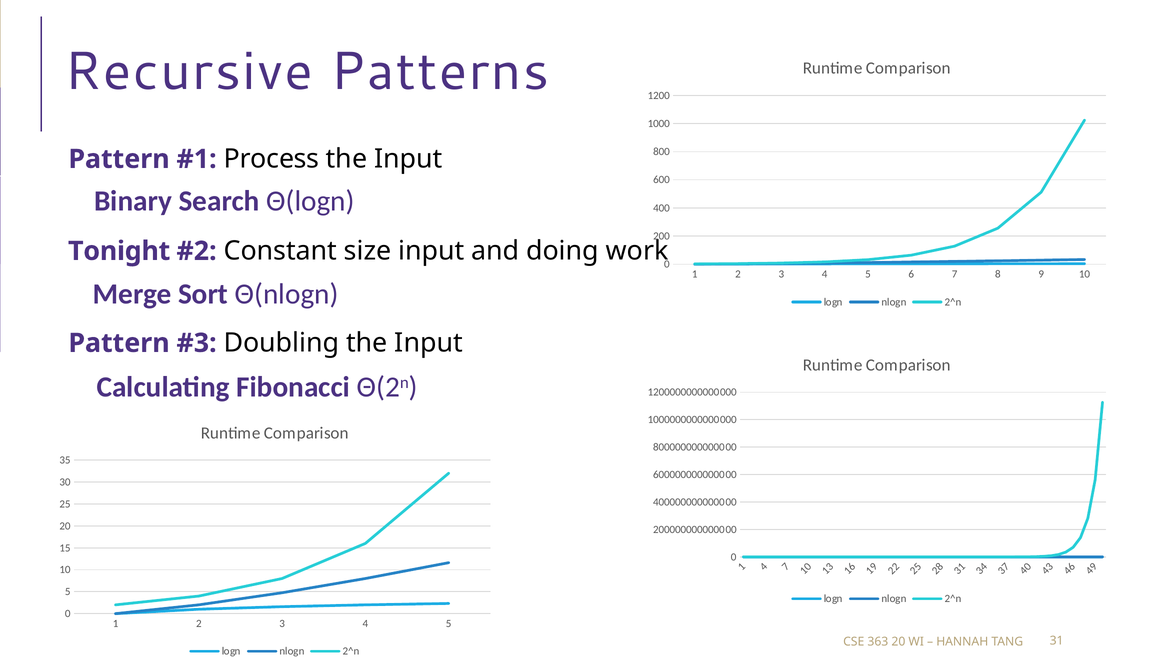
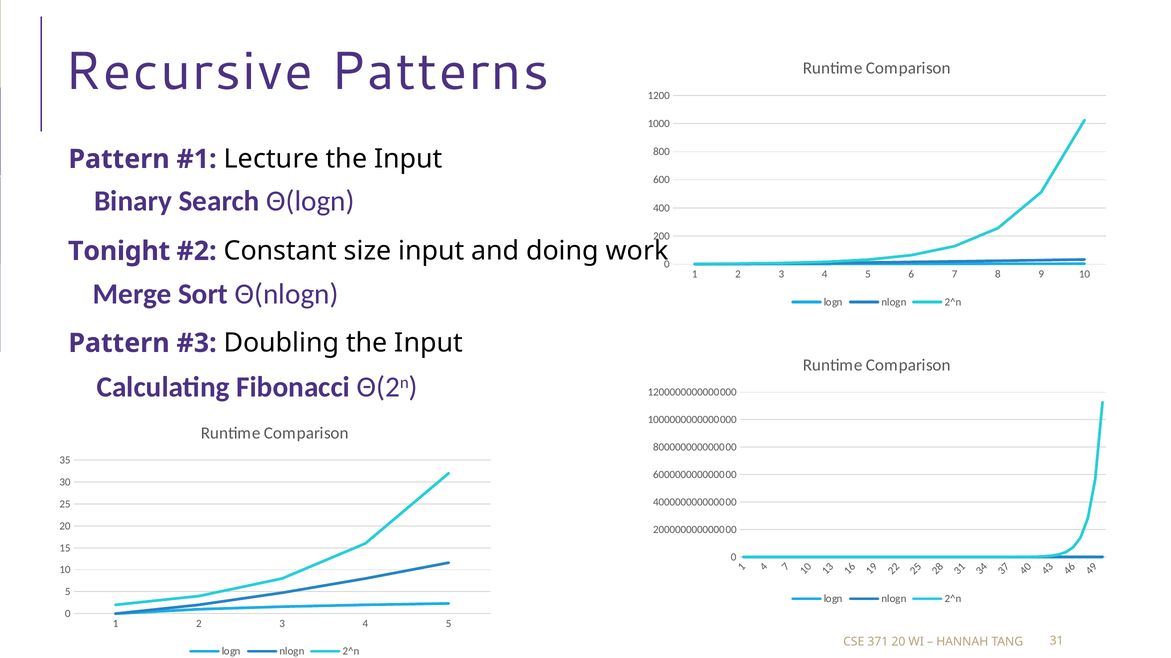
Process: Process -> Lecture
363: 363 -> 371
